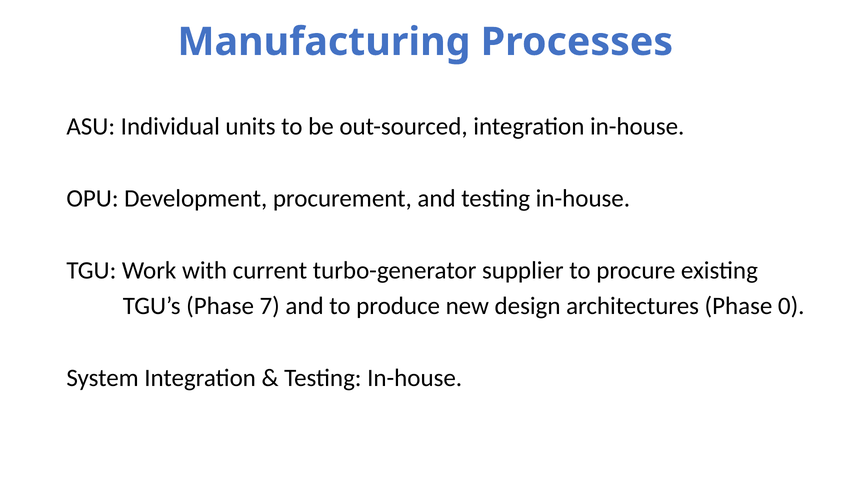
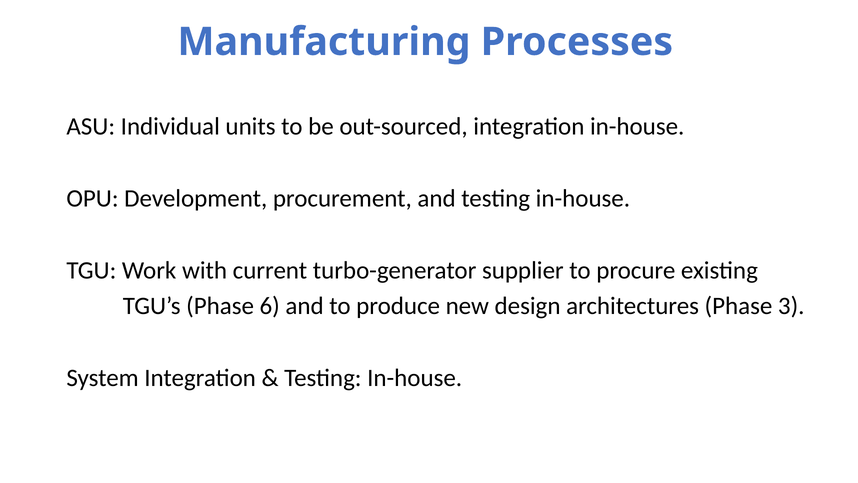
7: 7 -> 6
0: 0 -> 3
